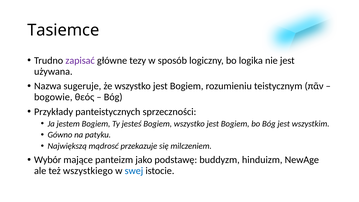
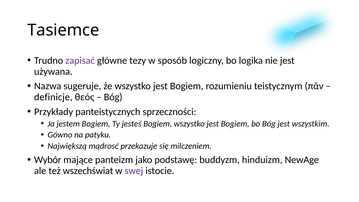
bogowie: bogowie -> definicje
wszystkiego: wszystkiego -> wszechświat
swej colour: blue -> purple
